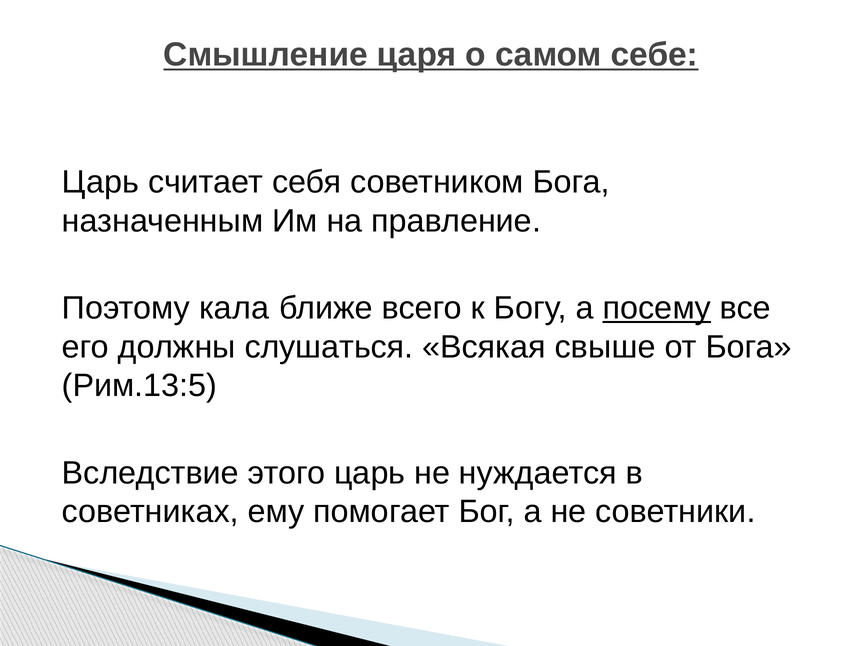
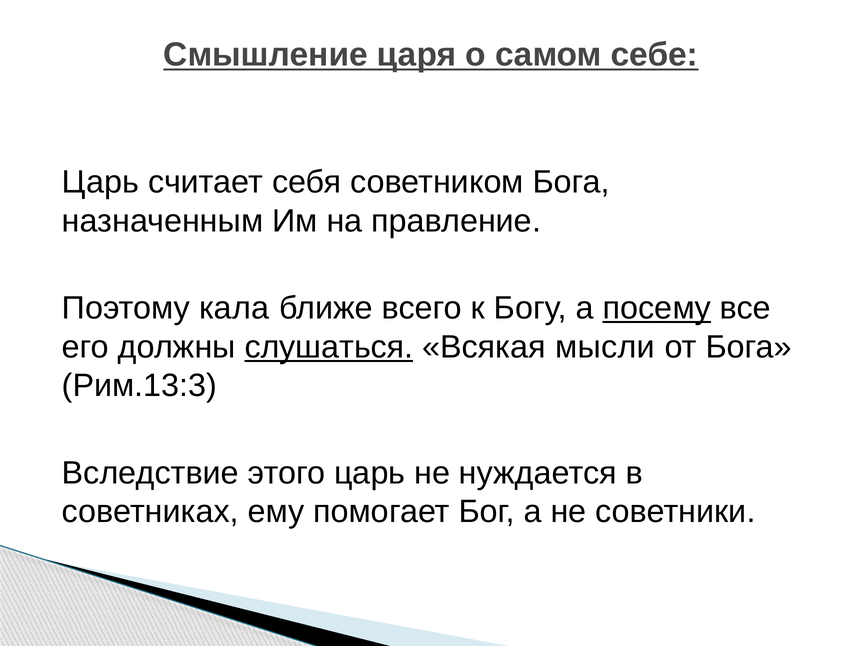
слушаться underline: none -> present
свыше: свыше -> мысли
Рим.13:5: Рим.13:5 -> Рим.13:3
